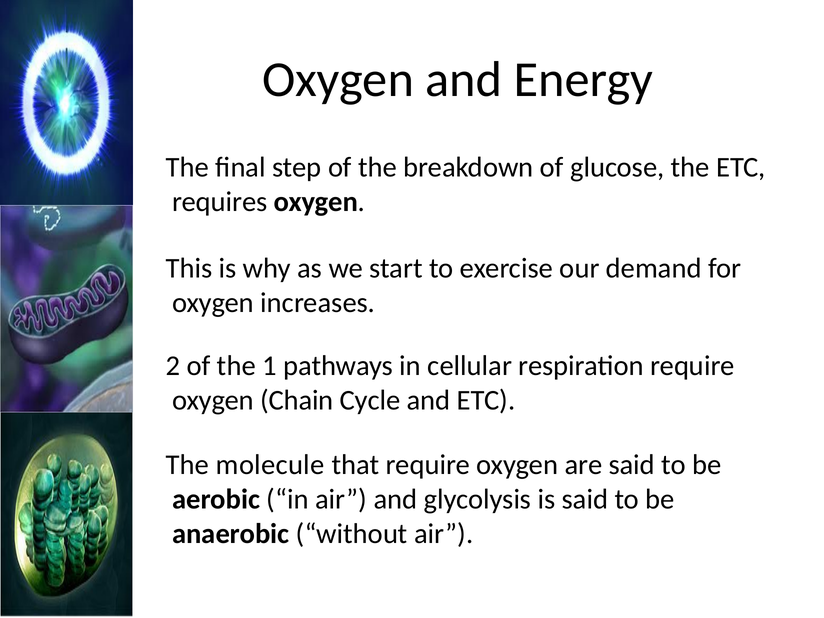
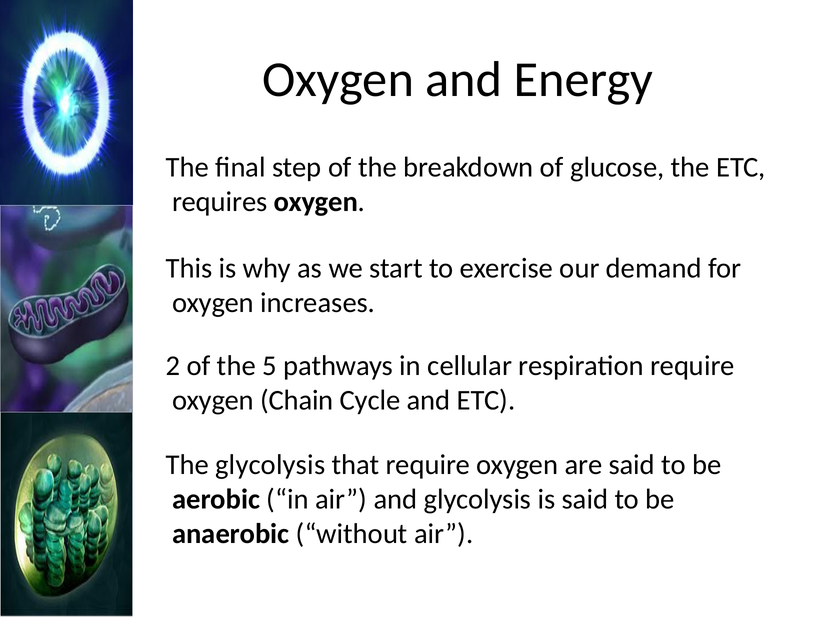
1: 1 -> 5
The molecule: molecule -> glycolysis
